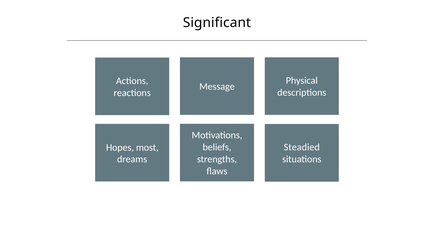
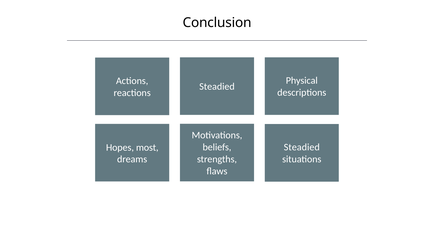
Significant: Significant -> Conclusion
Message at (217, 87): Message -> Steadied
